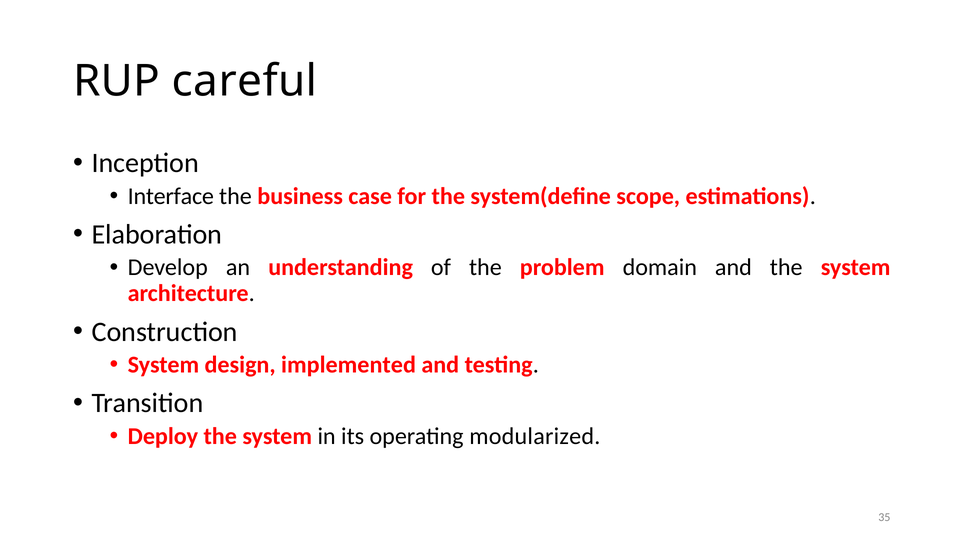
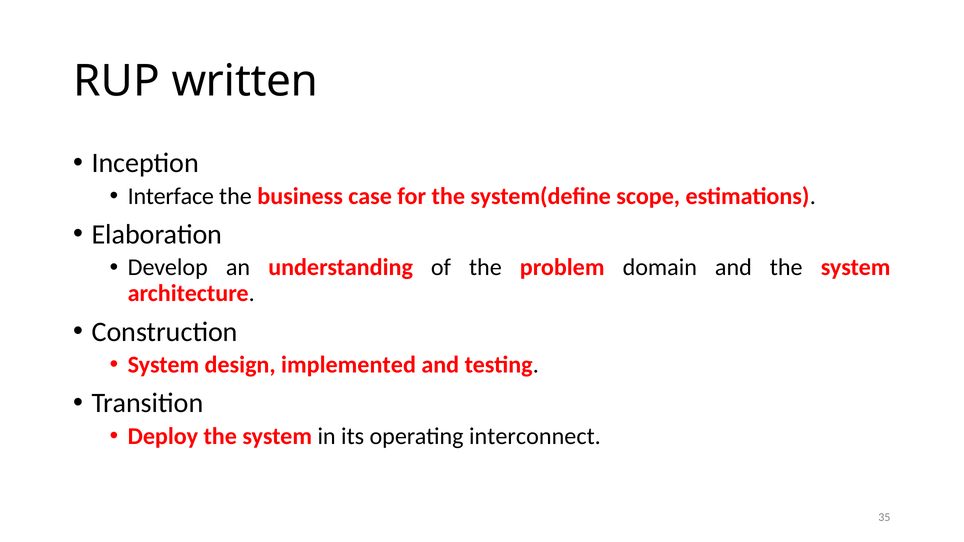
careful: careful -> written
modularized: modularized -> interconnect
